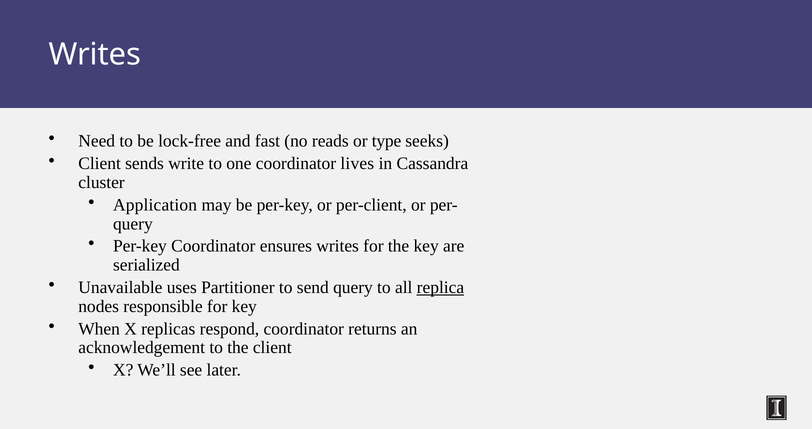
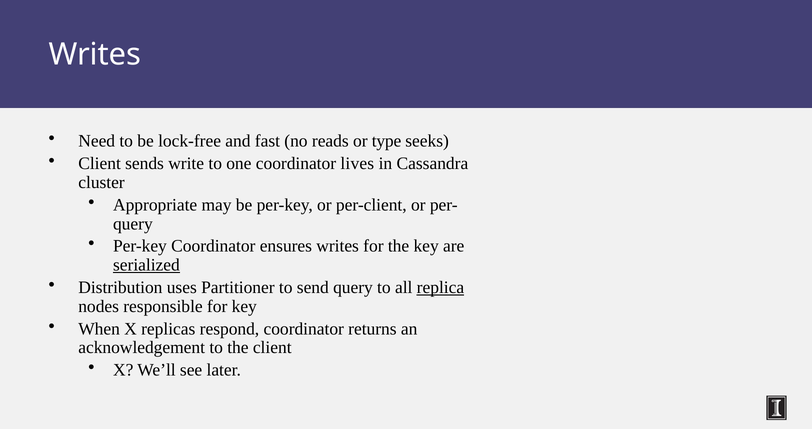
Application: Application -> Appropriate
serialized underline: none -> present
Unavailable: Unavailable -> Distribution
